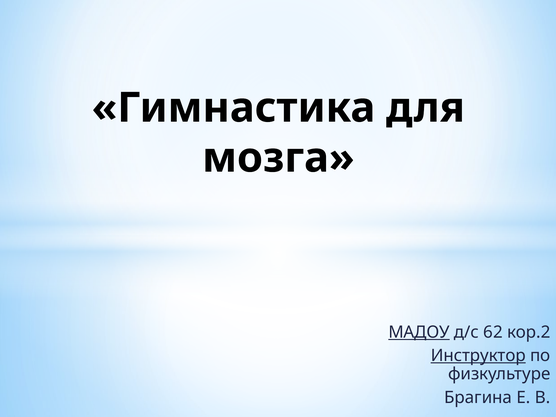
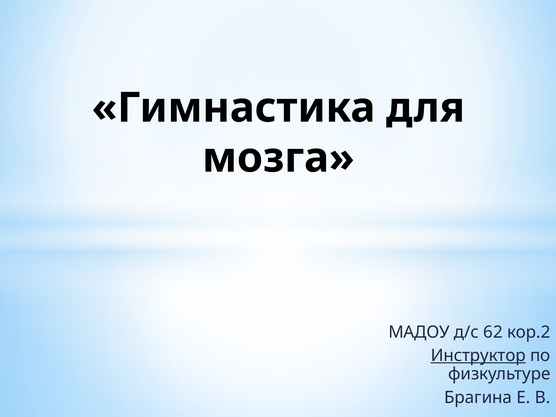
МАДОУ underline: present -> none
